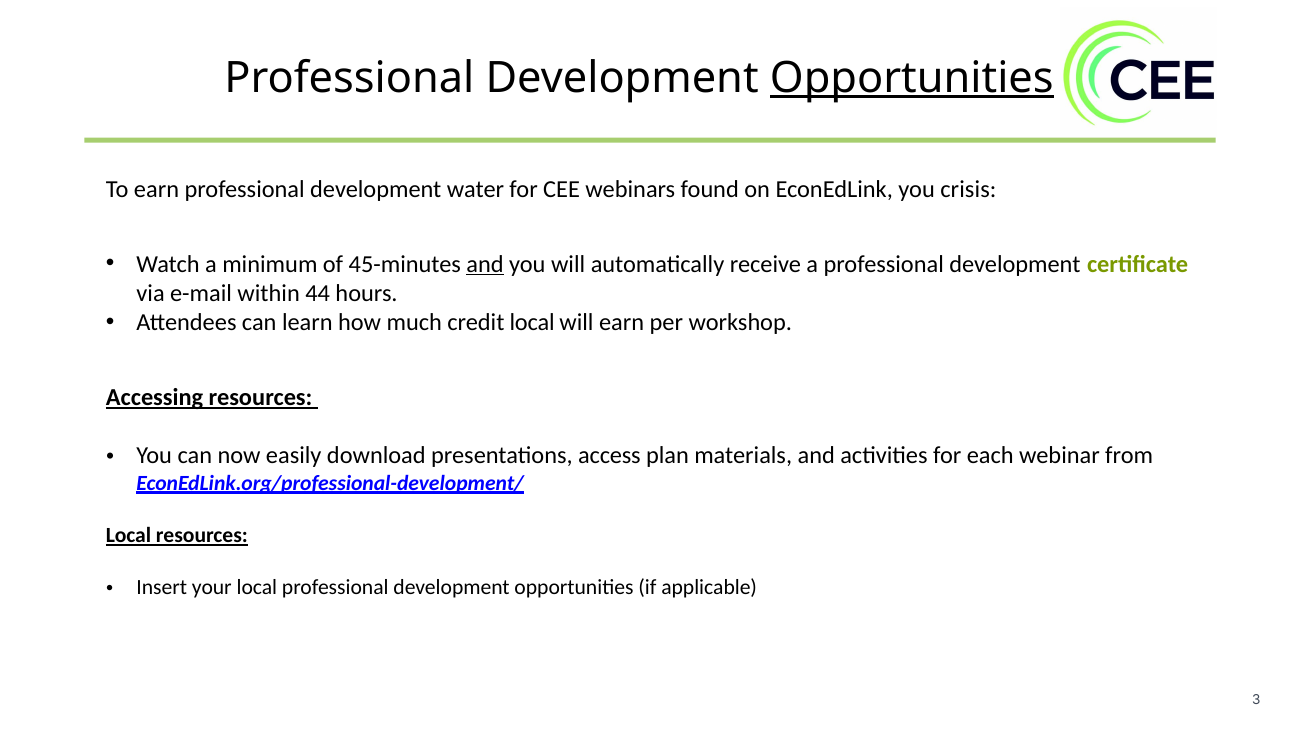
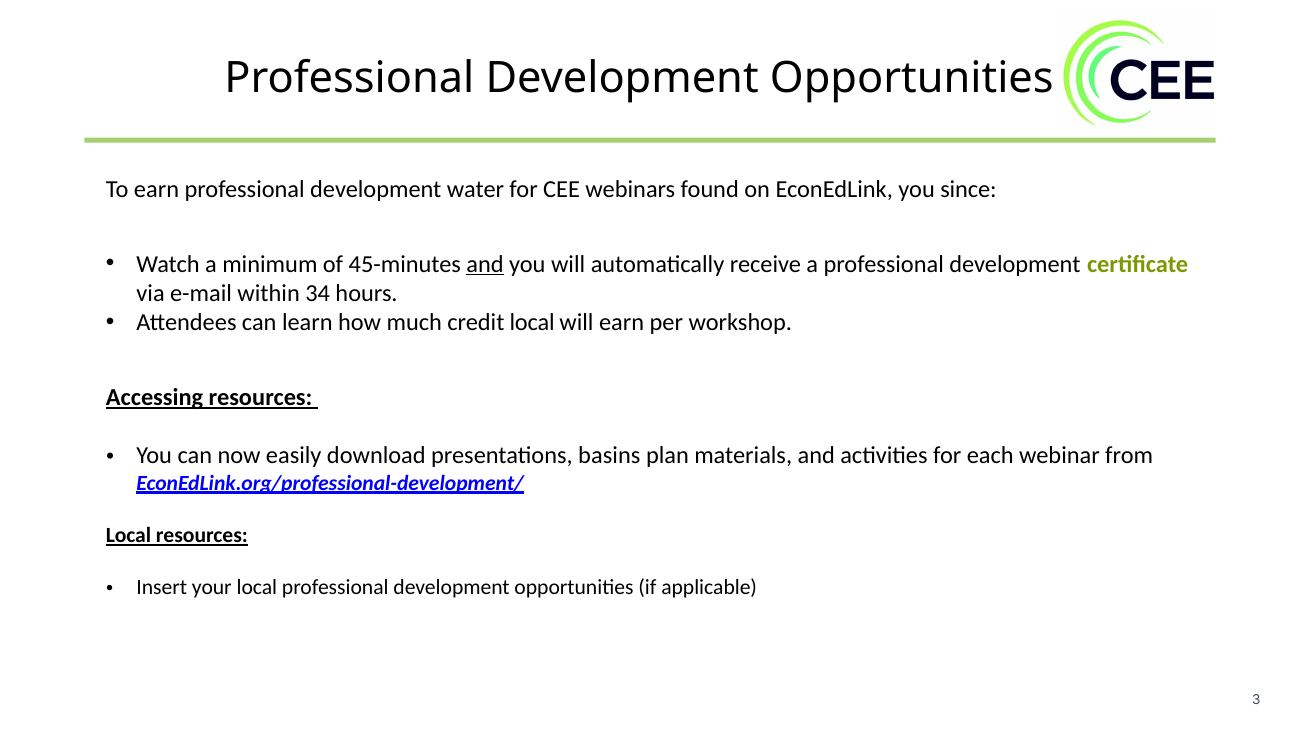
Opportunities at (912, 78) underline: present -> none
crisis: crisis -> since
44: 44 -> 34
access: access -> basins
